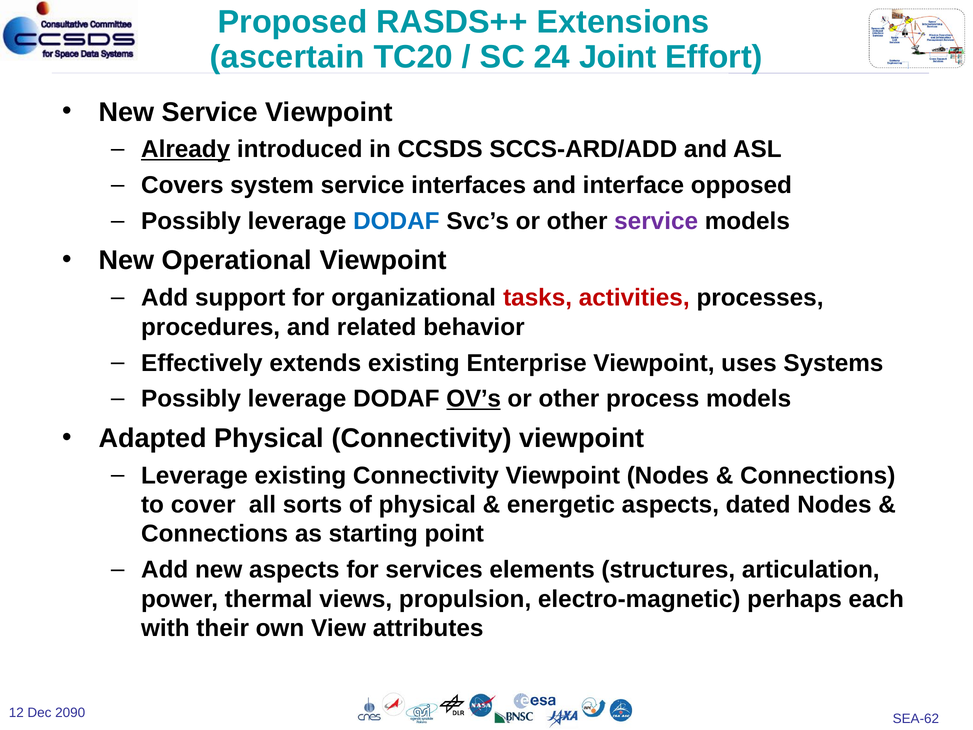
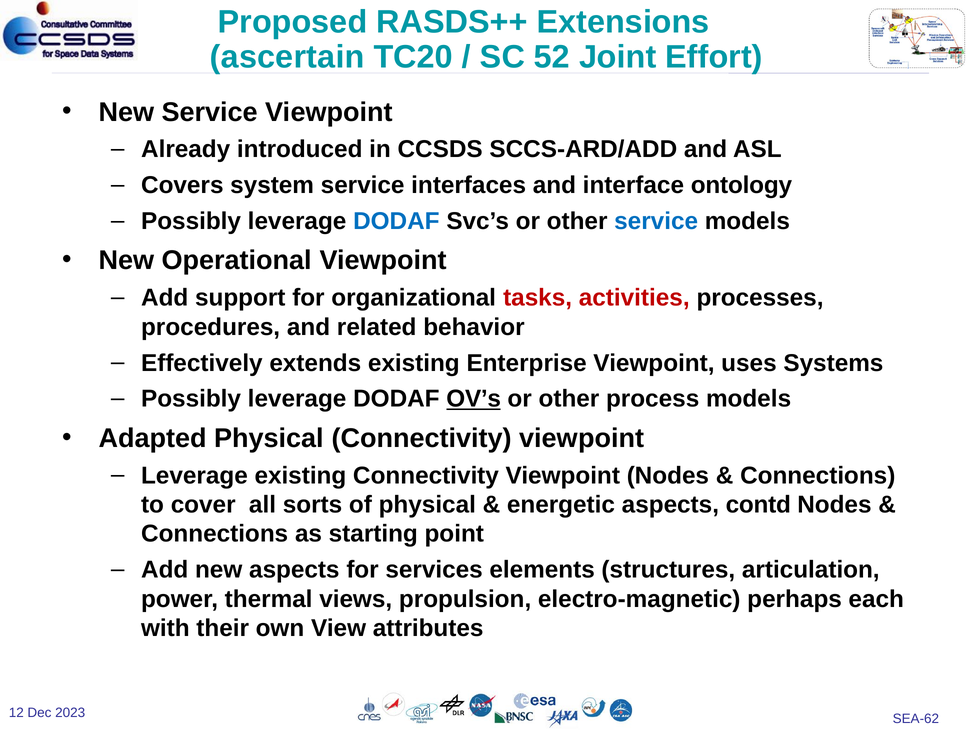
24: 24 -> 52
Already underline: present -> none
opposed: opposed -> ontology
service at (656, 221) colour: purple -> blue
dated: dated -> contd
2090: 2090 -> 2023
